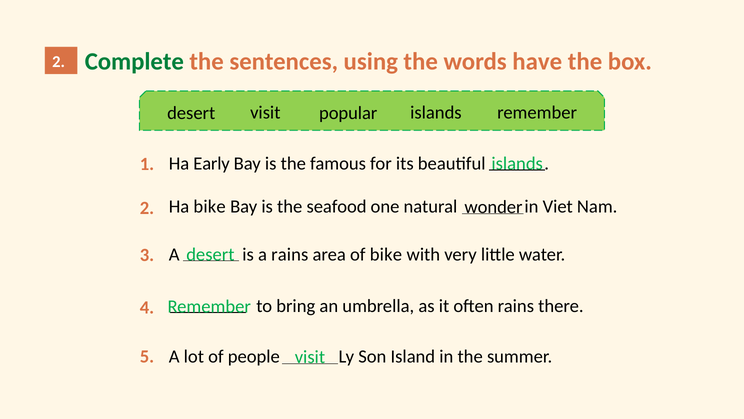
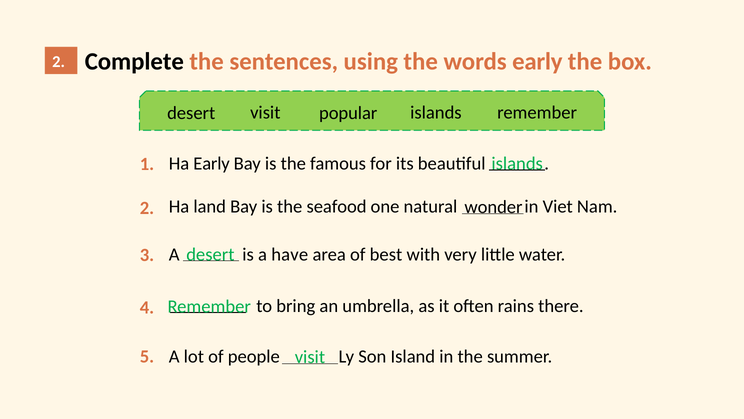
Complete colour: green -> black
words have: have -> early
Ha bike: bike -> land
a rains: rains -> have
of bike: bike -> best
